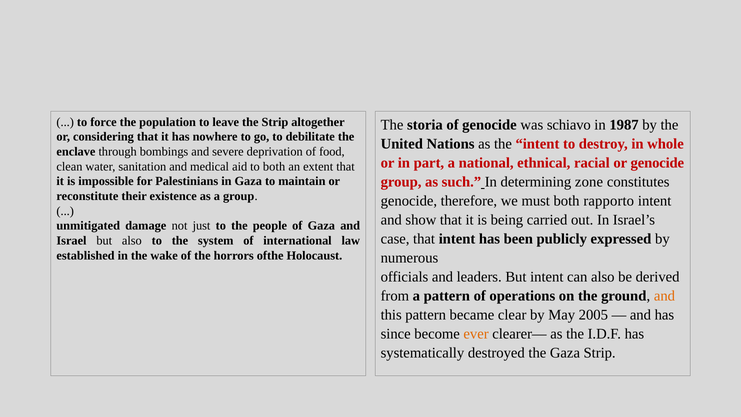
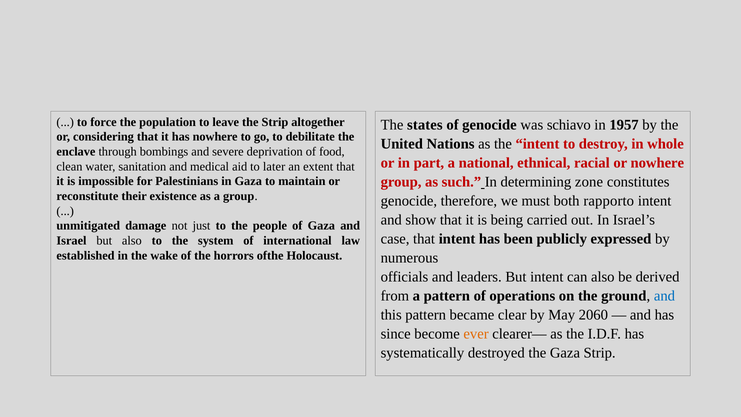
storia: storia -> states
1987: 1987 -> 1957
or genocide: genocide -> nowhere
to both: both -> later
and at (664, 296) colour: orange -> blue
2005: 2005 -> 2060
